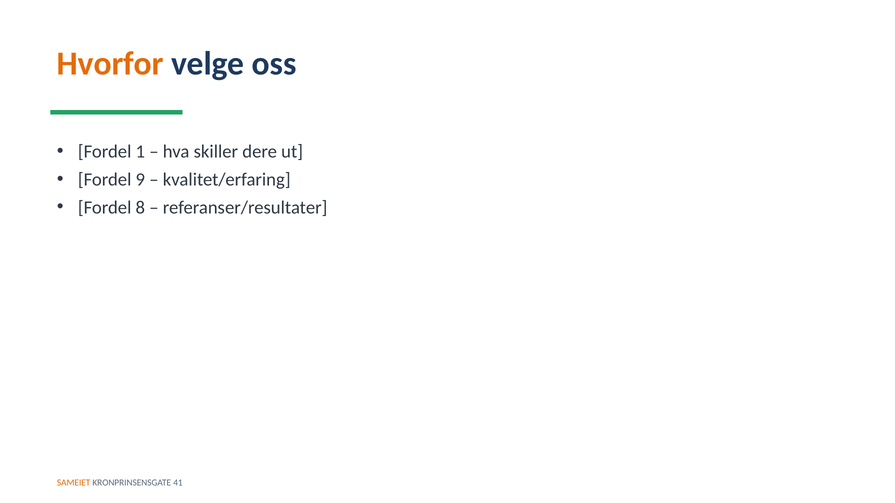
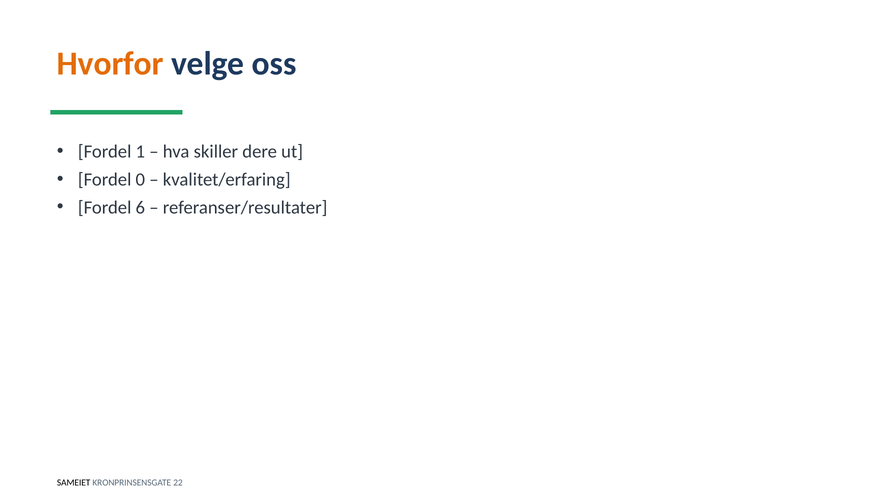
9: 9 -> 0
8: 8 -> 6
SAMEIET colour: orange -> black
41: 41 -> 22
